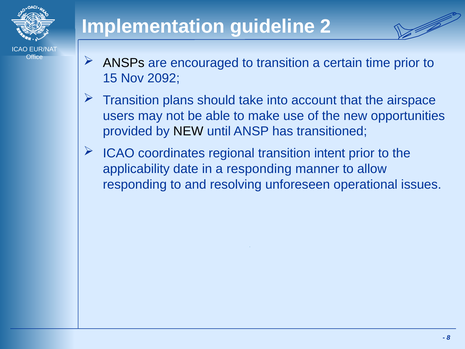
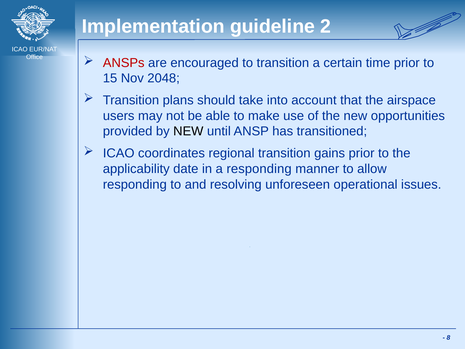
ANSPs colour: black -> red
2092: 2092 -> 2048
intent: intent -> gains
